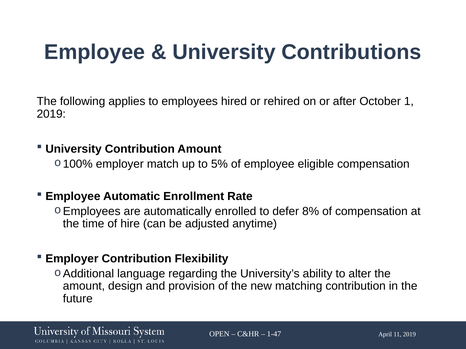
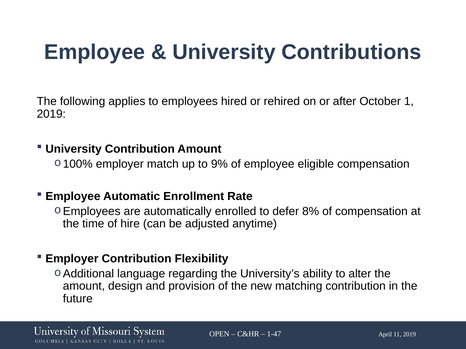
5%: 5% -> 9%
